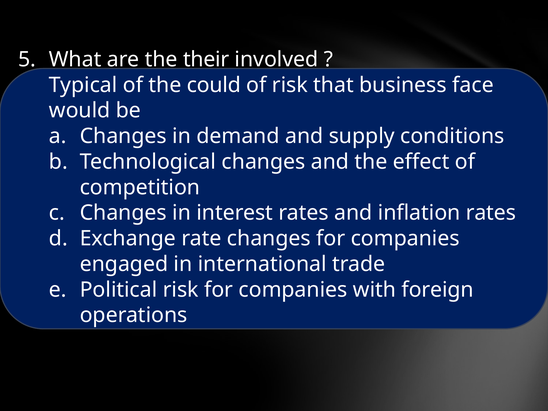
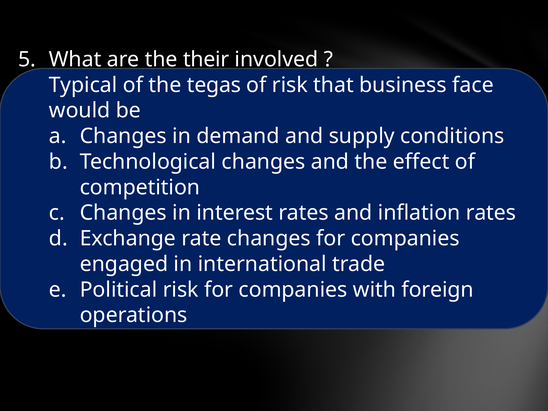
could: could -> tegas
